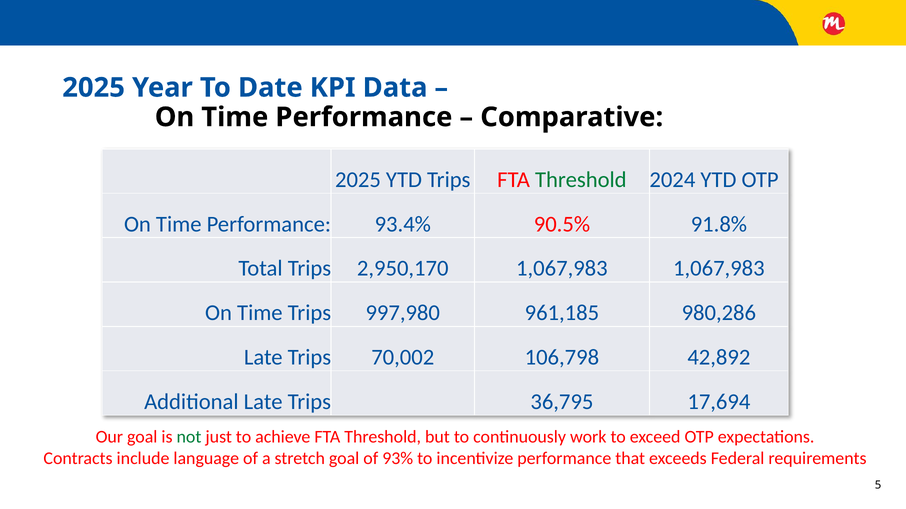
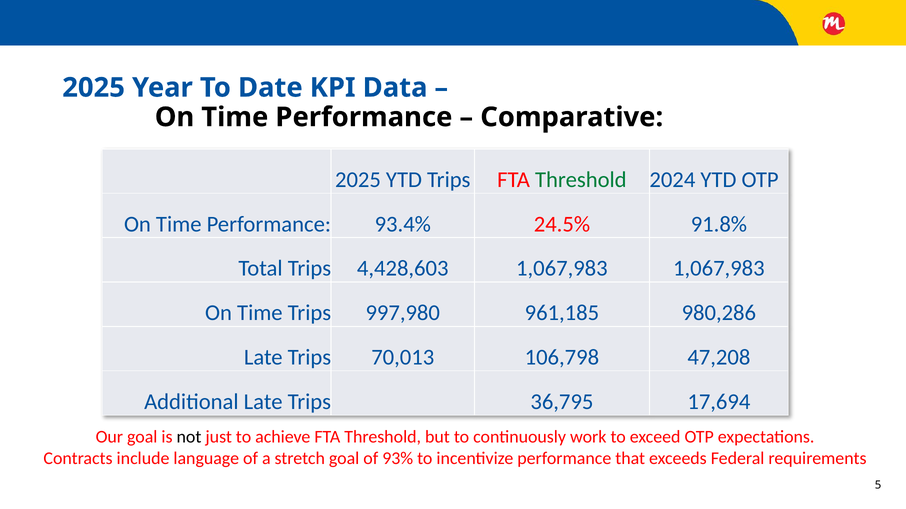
90.5%: 90.5% -> 24.5%
2,950,170: 2,950,170 -> 4,428,603
70,002: 70,002 -> 70,013
42,892: 42,892 -> 47,208
not colour: green -> black
